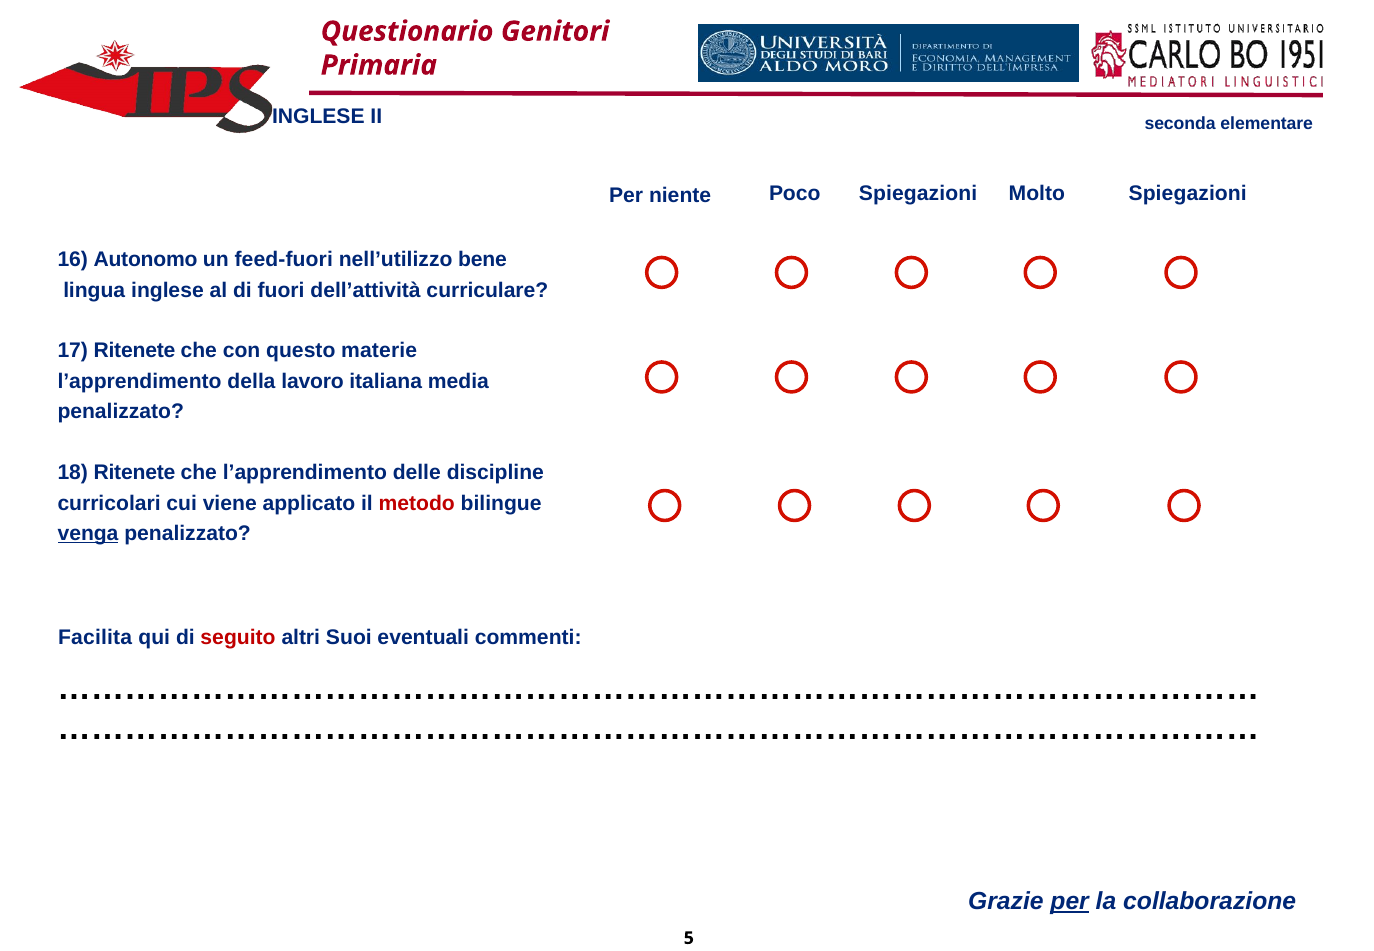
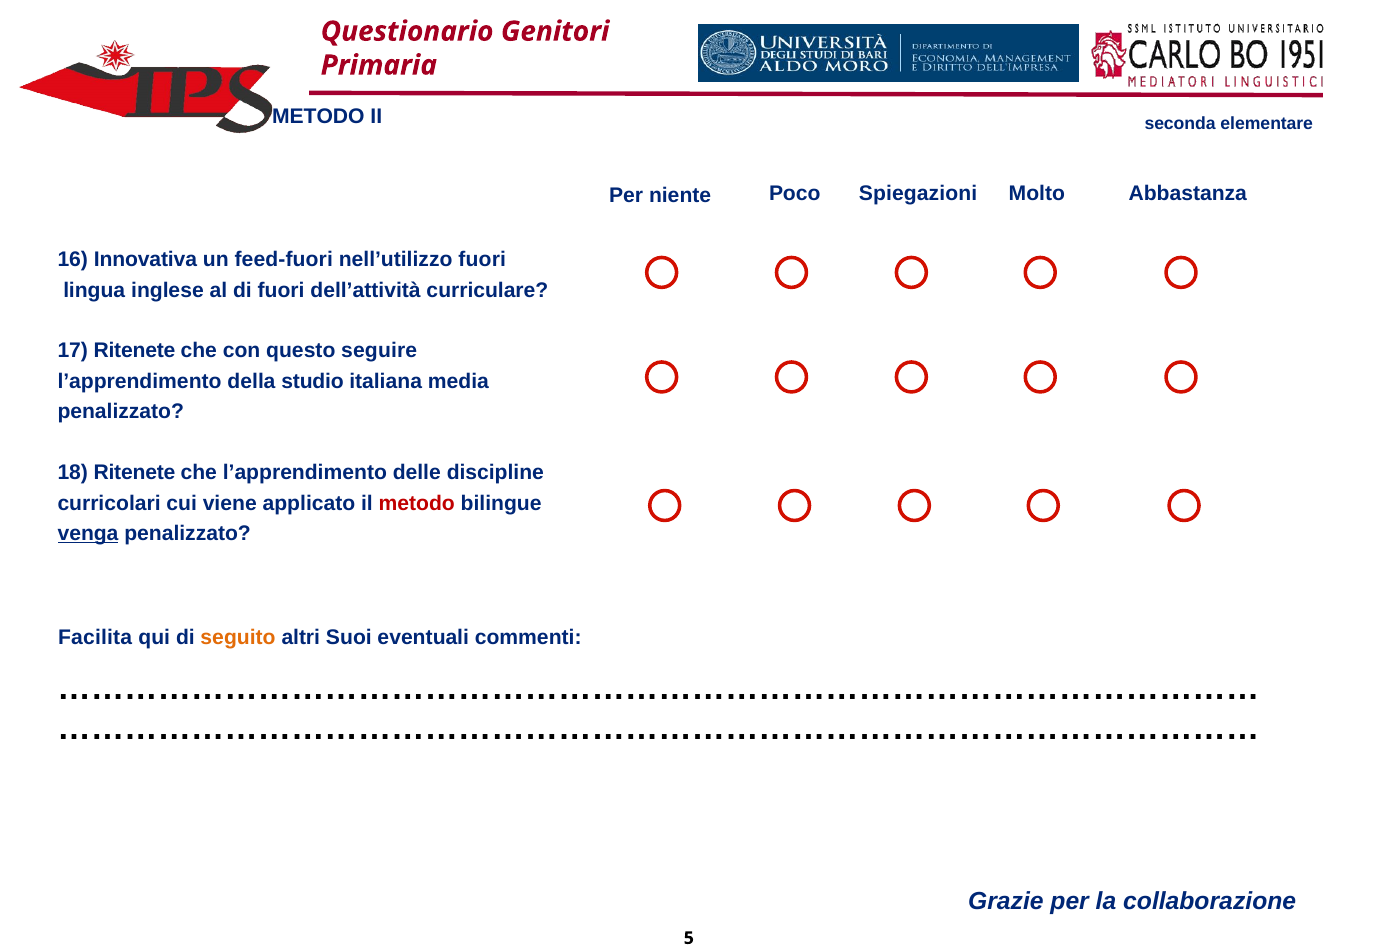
INGLESE at (318, 116): INGLESE -> METODO
Molto Spiegazioni: Spiegazioni -> Abbastanza
Autonomo: Autonomo -> Innovativa
nell’utilizzo bene: bene -> fuori
materie: materie -> seguire
lavoro: lavoro -> studio
seguito colour: red -> orange
per at (1070, 902) underline: present -> none
